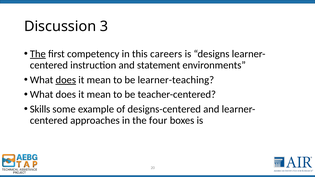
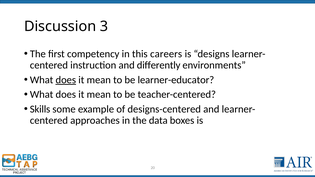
The at (38, 54) underline: present -> none
statement: statement -> differently
learner-teaching: learner-teaching -> learner-educator
four: four -> data
